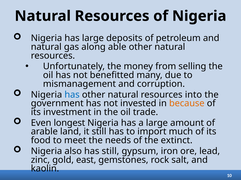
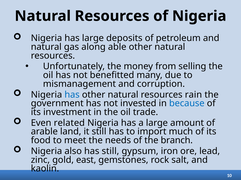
into: into -> rain
because colour: orange -> blue
longest: longest -> related
extinct: extinct -> branch
